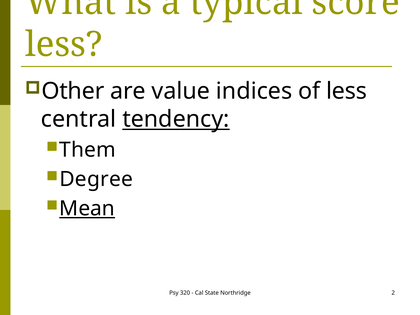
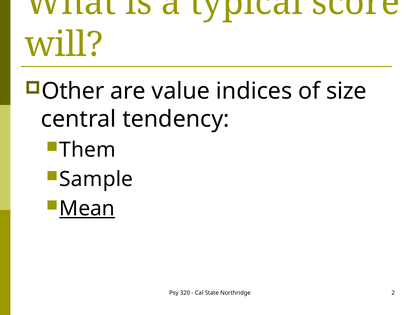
less at (64, 44): less -> will
of less: less -> size
tendency underline: present -> none
Degree: Degree -> Sample
